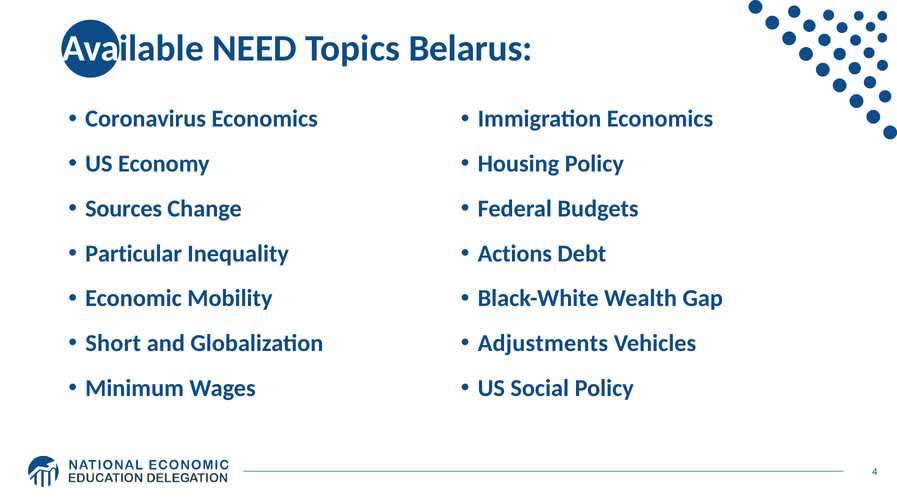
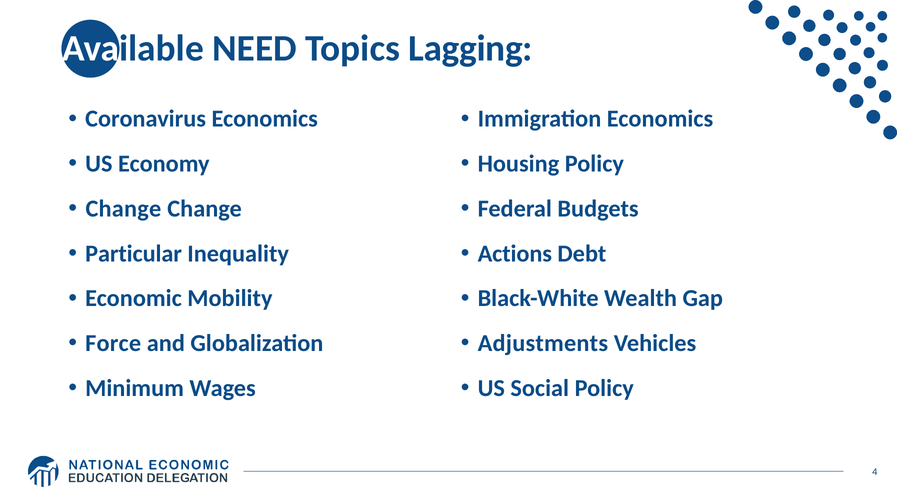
Belarus: Belarus -> Lagging
Sources at (124, 209): Sources -> Change
Short: Short -> Force
